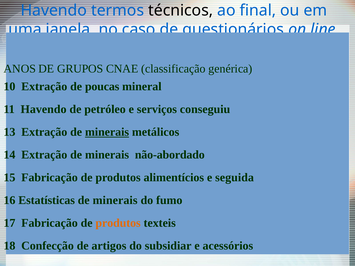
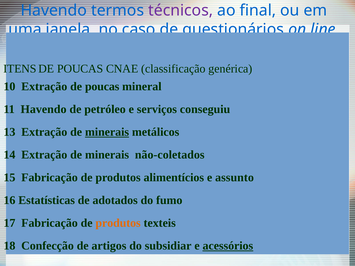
técnicos colour: black -> purple
ANOS: ANOS -> ITENS
GRUPOS at (80, 69): GRUPOS -> POUCAS
não-abordado: não-abordado -> não-coletados
seguida: seguida -> assunto
minerais at (115, 200): minerais -> adotados
acessórios underline: none -> present
